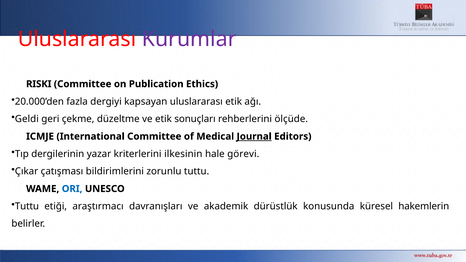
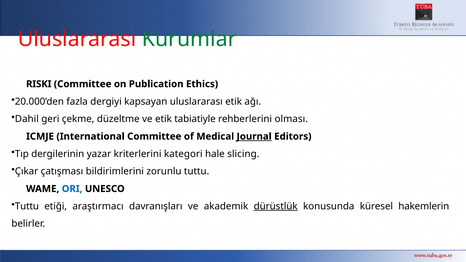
Kurumlar colour: purple -> green
Geldi: Geldi -> Dahil
sonuçları: sonuçları -> tabiatiyle
ölçüde: ölçüde -> olması
ilkesinin: ilkesinin -> kategori
görevi: görevi -> slicing
dürüstlük underline: none -> present
